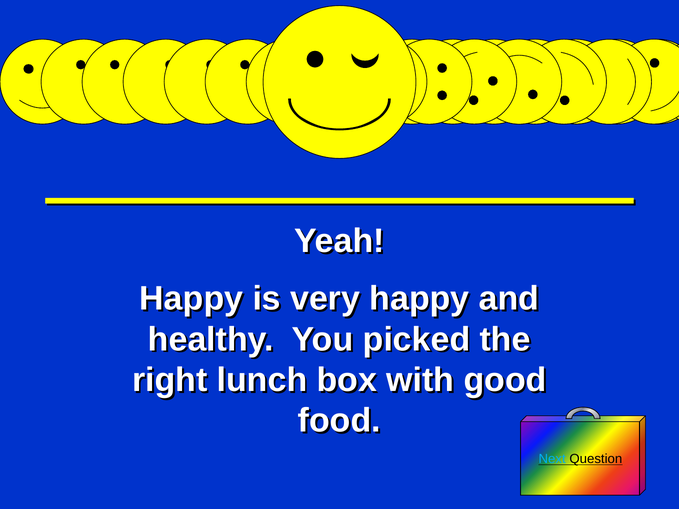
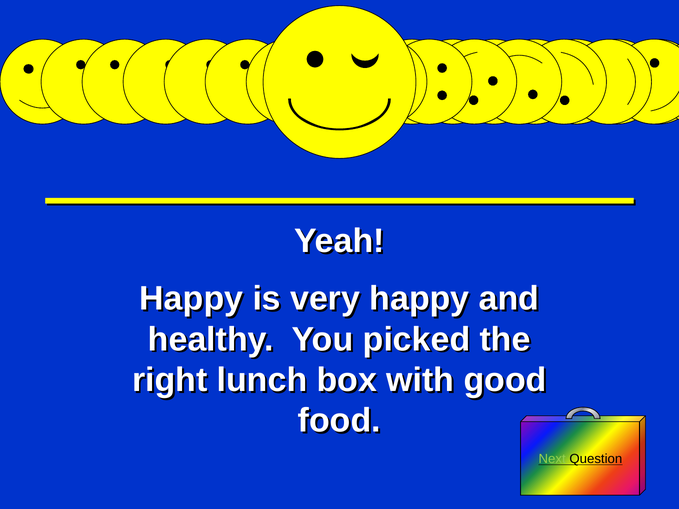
Next colour: light blue -> light green
